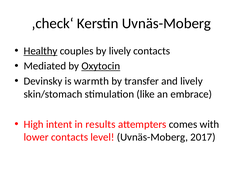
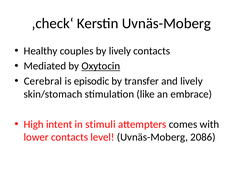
Healthy underline: present -> none
Devinsky: Devinsky -> Cerebral
warmth: warmth -> episodic
results: results -> stimuli
2017: 2017 -> 2086
